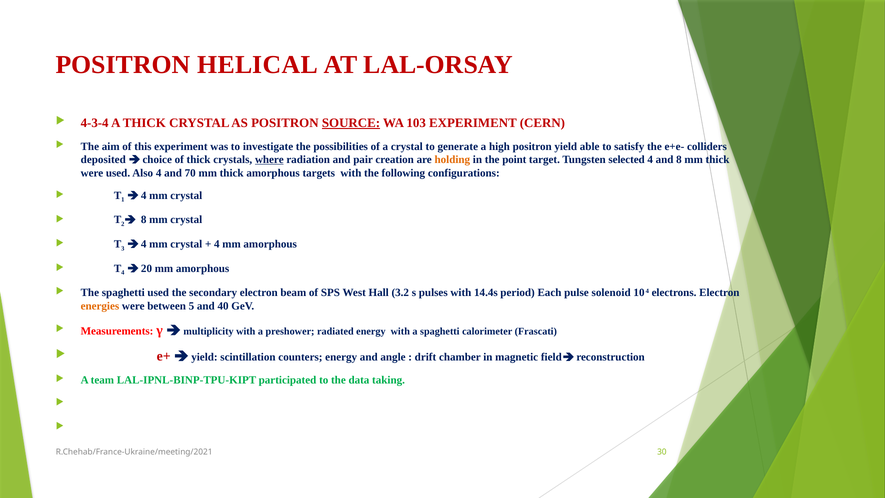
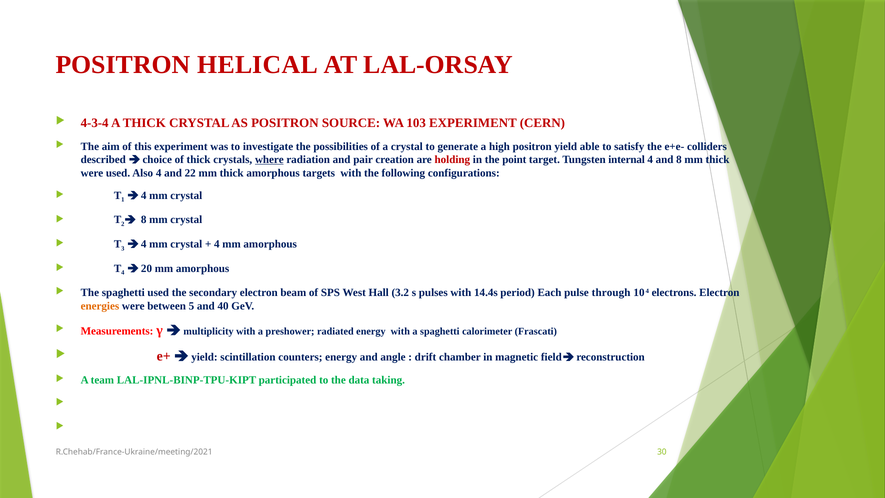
SOURCE underline: present -> none
deposited: deposited -> described
holding colour: orange -> red
selected: selected -> internal
70: 70 -> 22
solenoid: solenoid -> through
